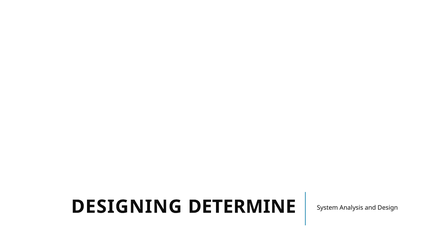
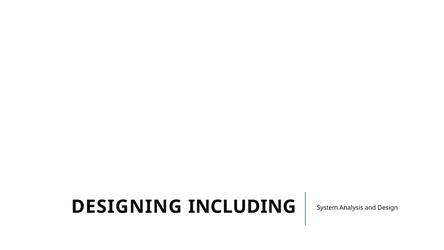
DETERMINE: DETERMINE -> INCLUDING
